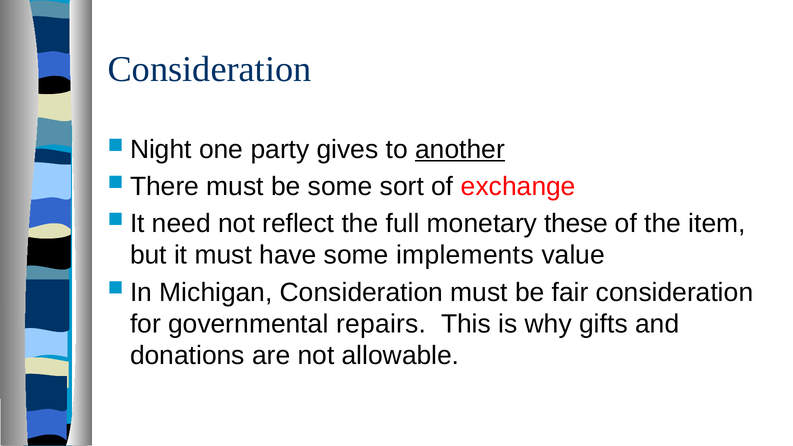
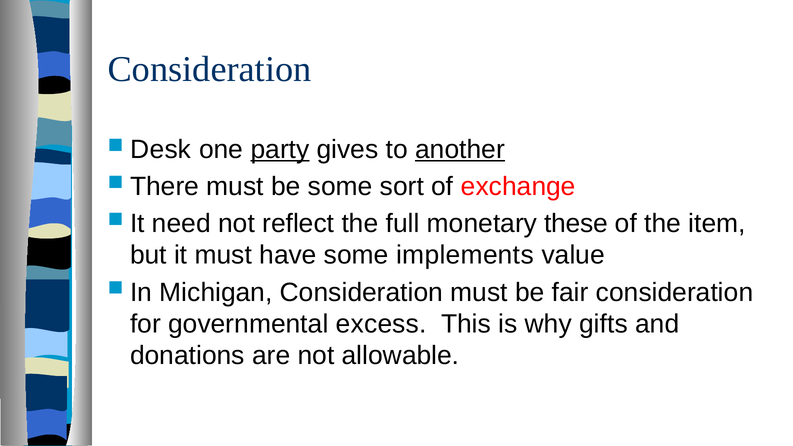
Night: Night -> Desk
party underline: none -> present
repairs: repairs -> excess
